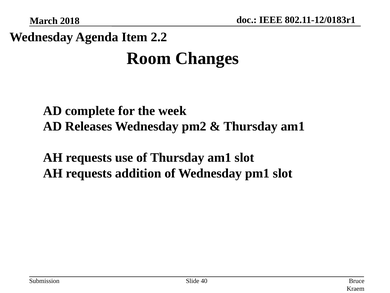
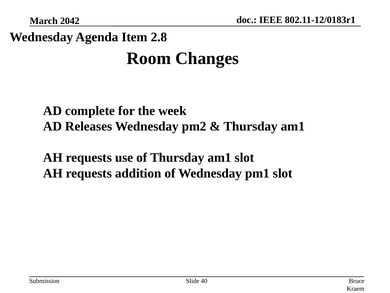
2018: 2018 -> 2042
2.2: 2.2 -> 2.8
